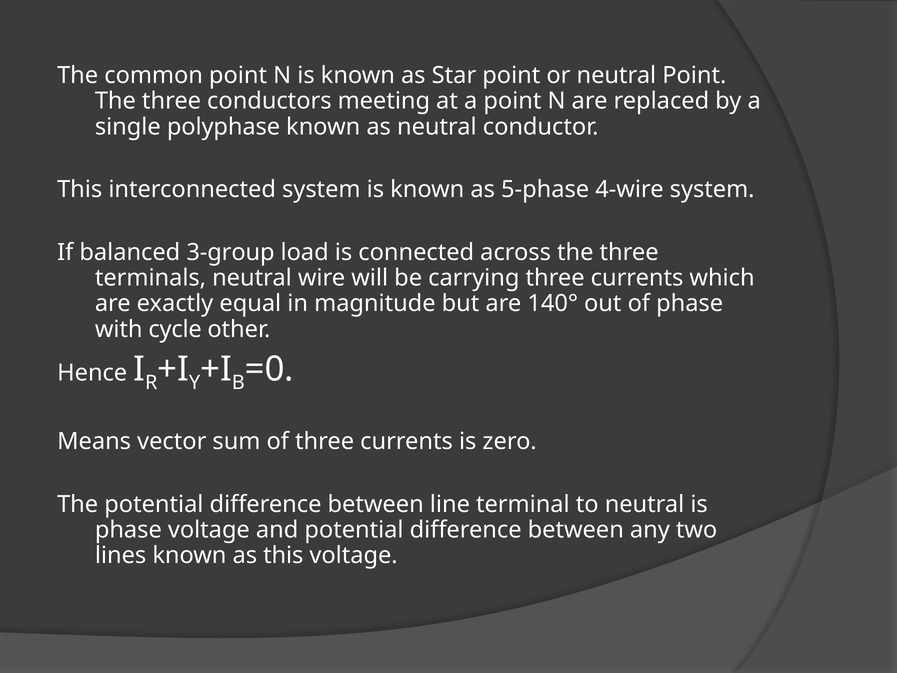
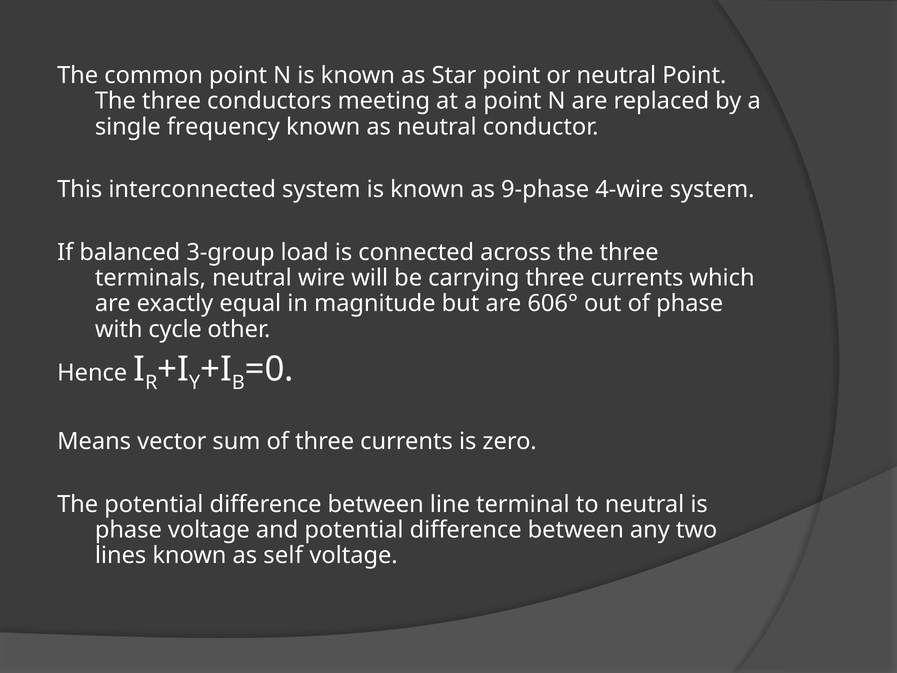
polyphase: polyphase -> frequency
5-phase: 5-phase -> 9-phase
140°: 140° -> 606°
as this: this -> self
